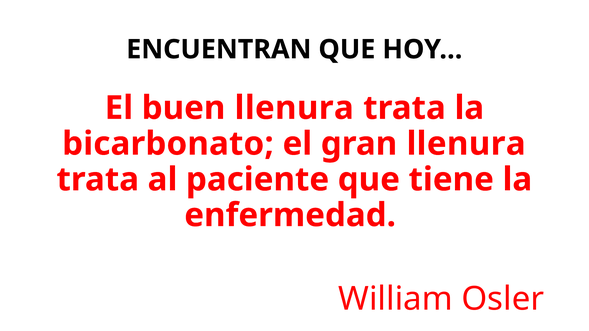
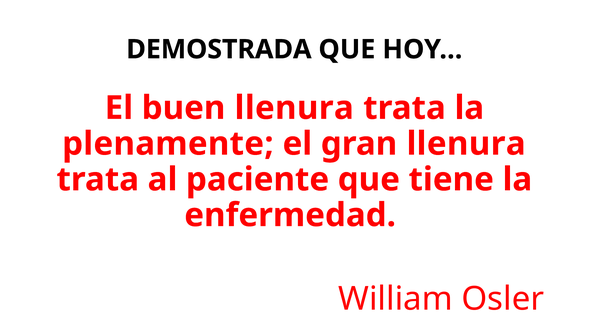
ENCUENTRAN: ENCUENTRAN -> DEMOSTRADA
bicarbonato: bicarbonato -> plenamente
